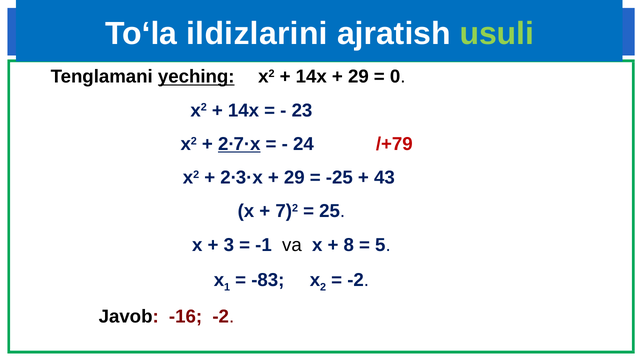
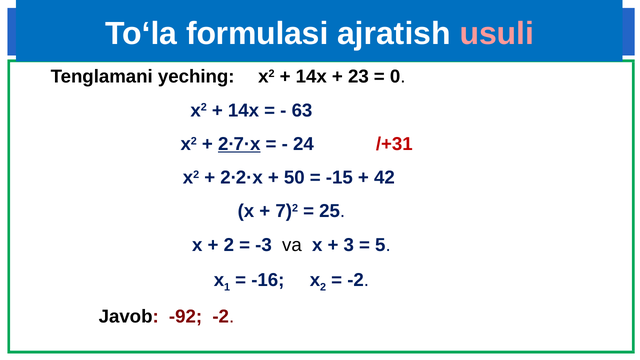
ildizlarini: ildizlarini -> formulasi
usuli colour: light green -> pink
yeching underline: present -> none
29 at (358, 77): 29 -> 23
23: 23 -> 63
/+79: /+79 -> /+31
2∙3·x: 2∙3·x -> 2∙2·x
29 at (294, 178): 29 -> 50
-25: -25 -> -15
43: 43 -> 42
3 at (229, 245): 3 -> 2
-1: -1 -> -3
8: 8 -> 3
-83: -83 -> -16
-16: -16 -> -92
